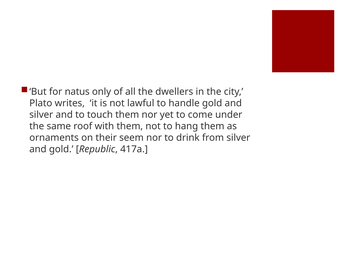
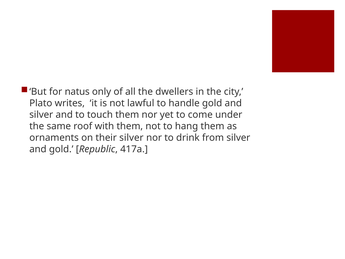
their seem: seem -> silver
